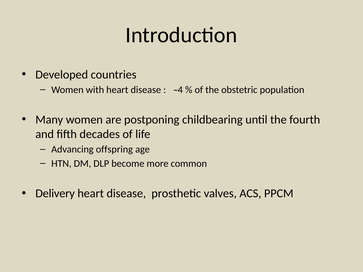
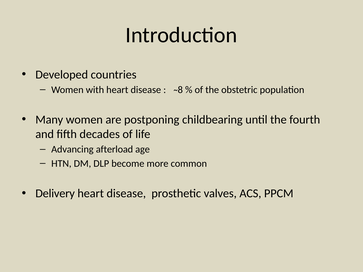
4: 4 -> 8
offspring: offspring -> afterload
